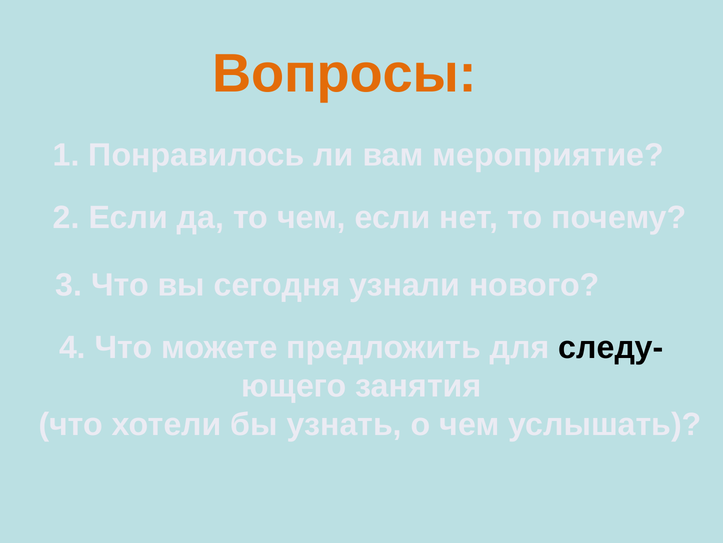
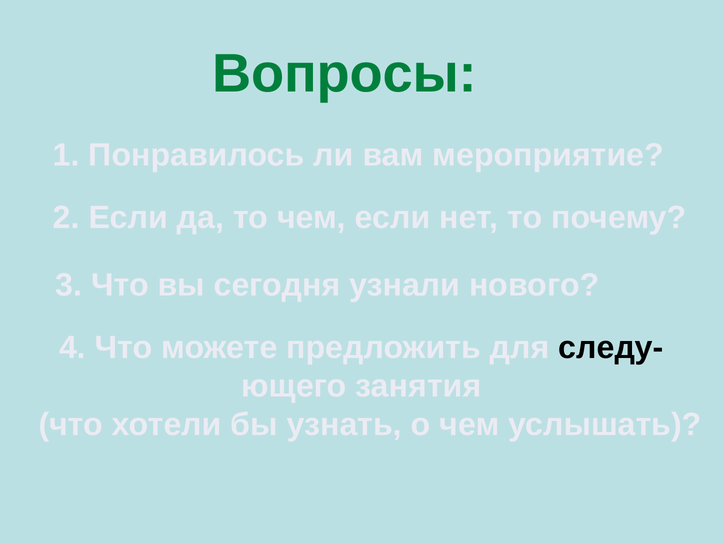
Вопросы colour: orange -> green
